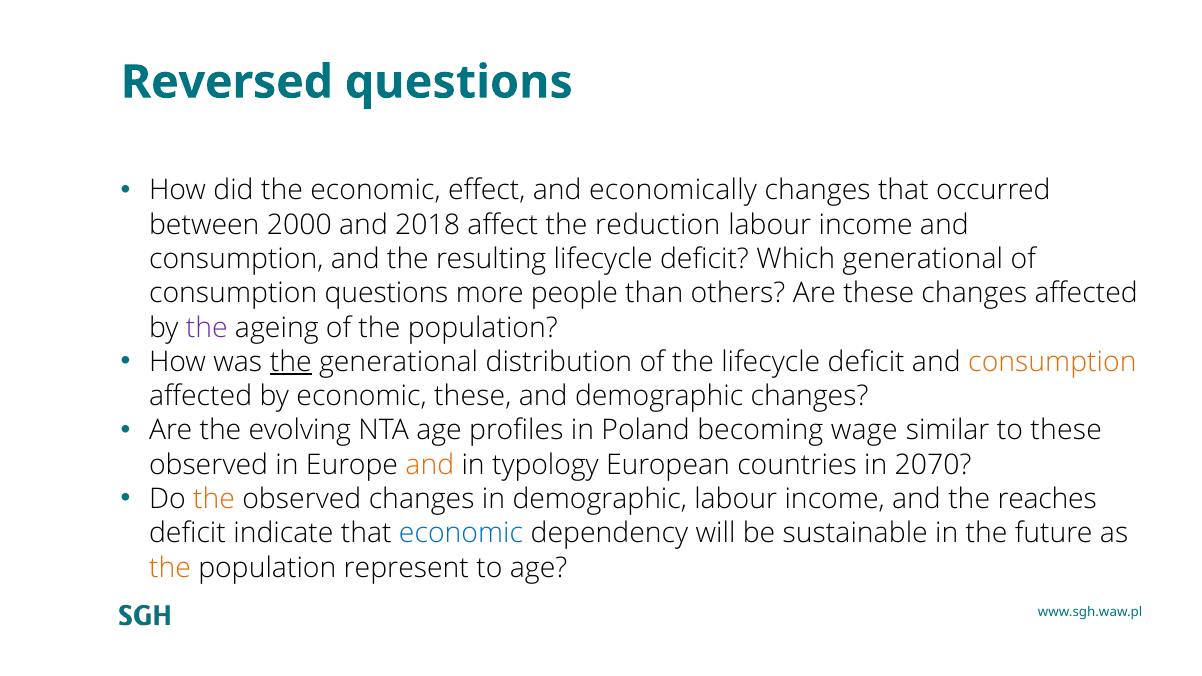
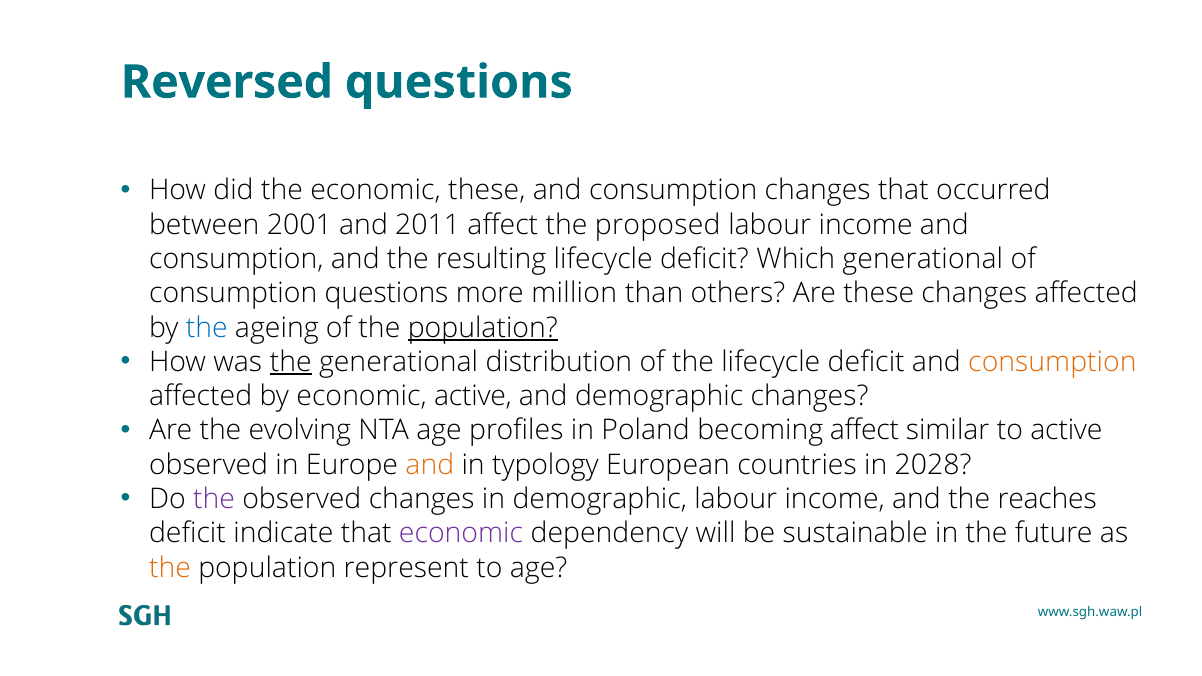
economic effect: effect -> these
economically at (673, 191): economically -> consumption
2000: 2000 -> 2001
2018: 2018 -> 2011
reduction: reduction -> proposed
people: people -> million
the at (207, 328) colour: purple -> blue
population at (483, 328) underline: none -> present
economic these: these -> active
becoming wage: wage -> affect
to these: these -> active
2070: 2070 -> 2028
the at (214, 499) colour: orange -> purple
economic at (461, 534) colour: blue -> purple
